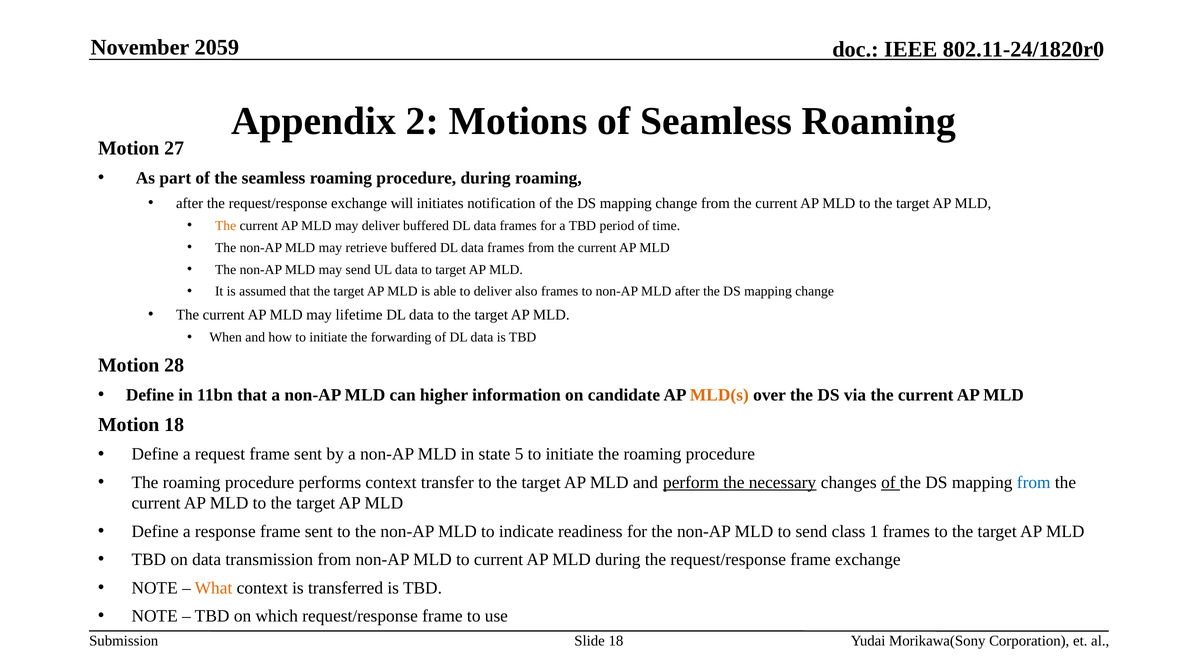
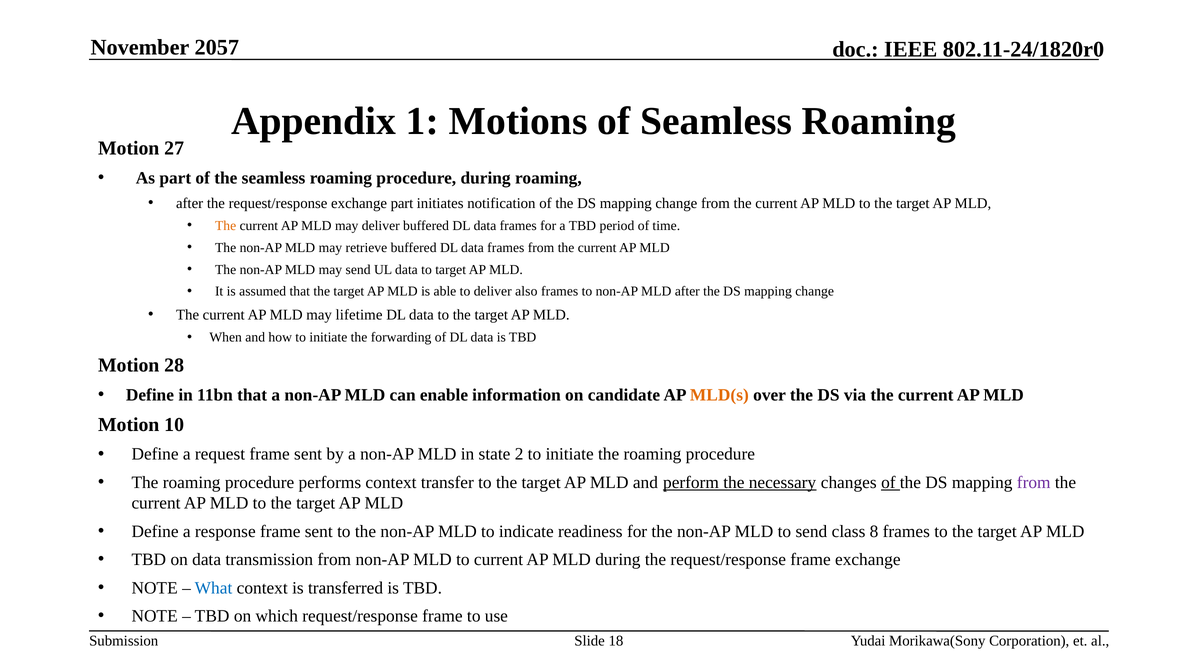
2059: 2059 -> 2057
2: 2 -> 1
exchange will: will -> part
higher: higher -> enable
Motion 18: 18 -> 10
5: 5 -> 2
from at (1034, 483) colour: blue -> purple
1: 1 -> 8
What colour: orange -> blue
